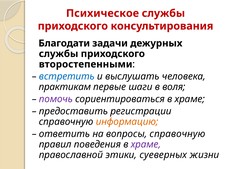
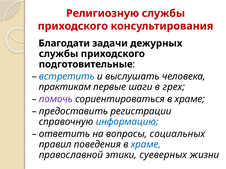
Психическое: Психическое -> Религиозную
второстепенными: второстепенными -> подготовительные
воля: воля -> грех
информацию colour: orange -> blue
вопросы справочную: справочную -> социальных
храме at (146, 145) colour: purple -> blue
